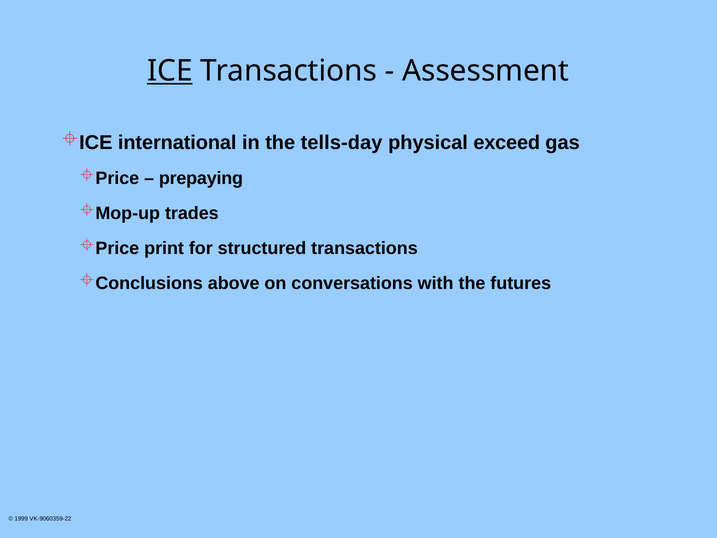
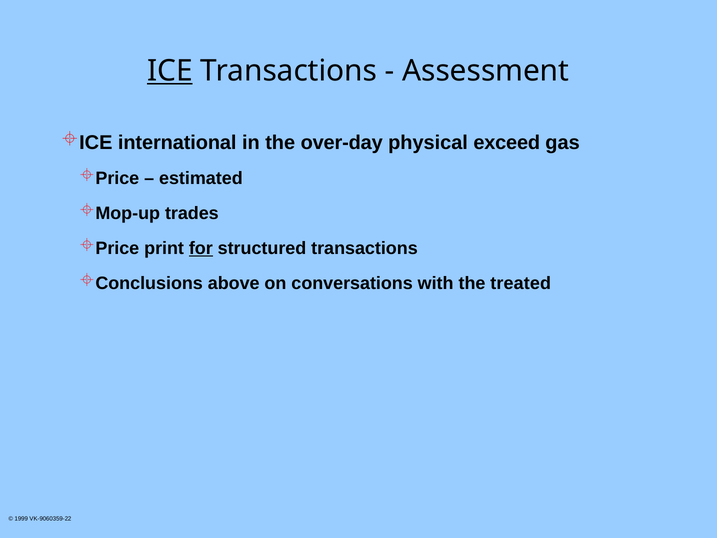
tells-day: tells-day -> over-day
prepaying: prepaying -> estimated
for underline: none -> present
futures: futures -> treated
